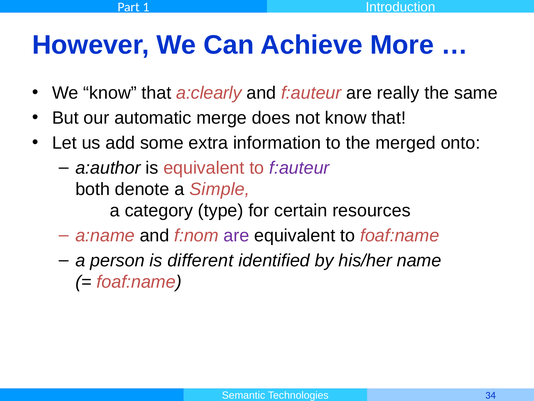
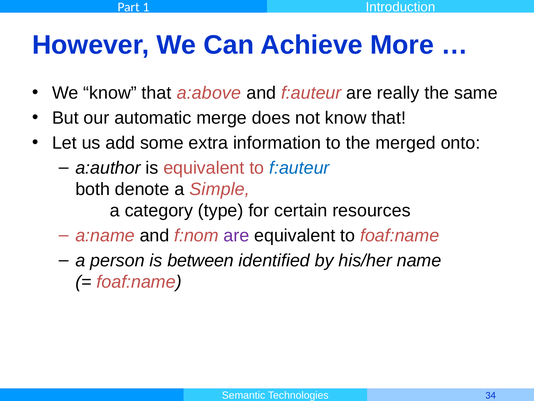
a:clearly: a:clearly -> a:above
f:auteur at (299, 168) colour: purple -> blue
different: different -> between
